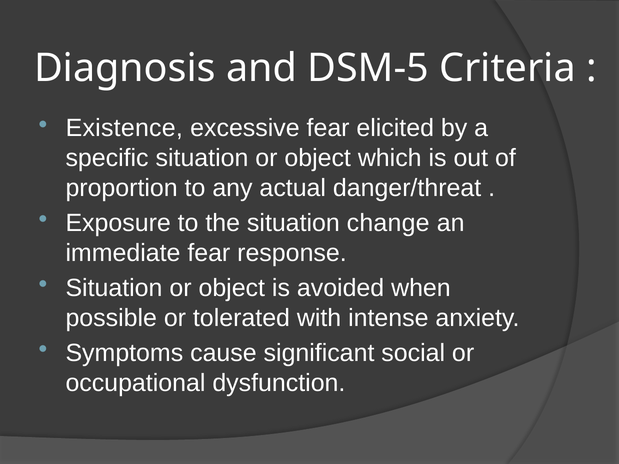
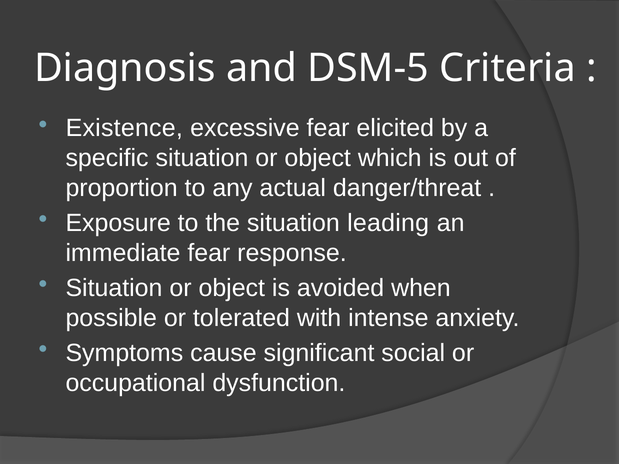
change: change -> leading
